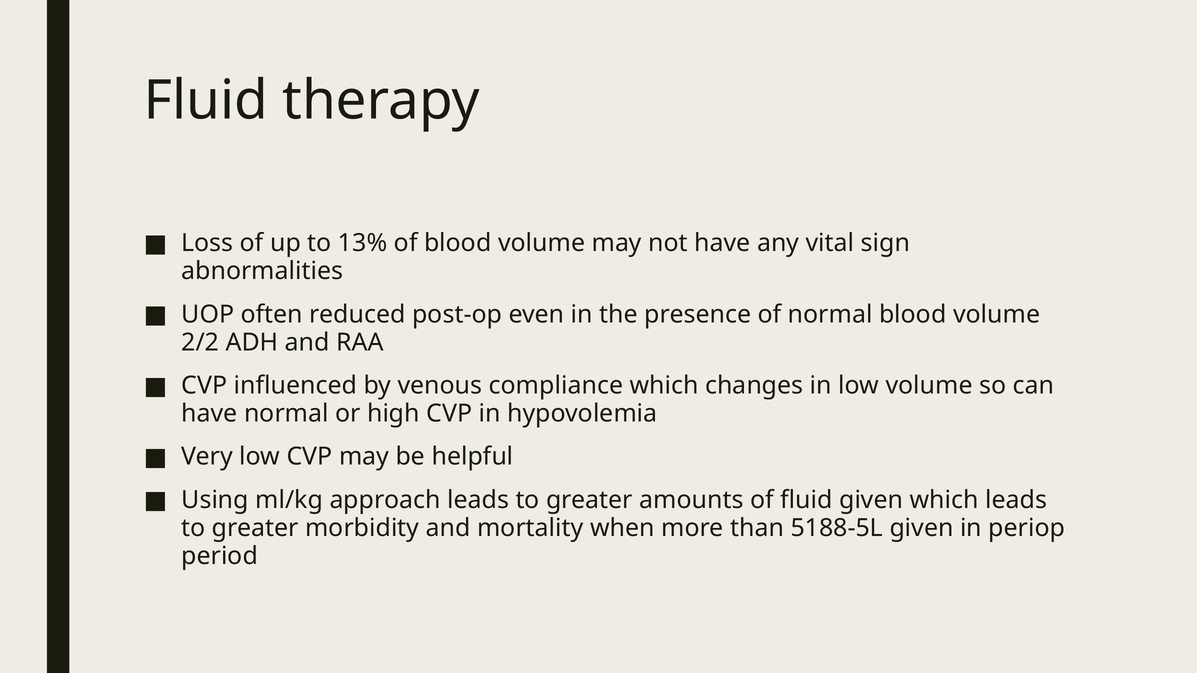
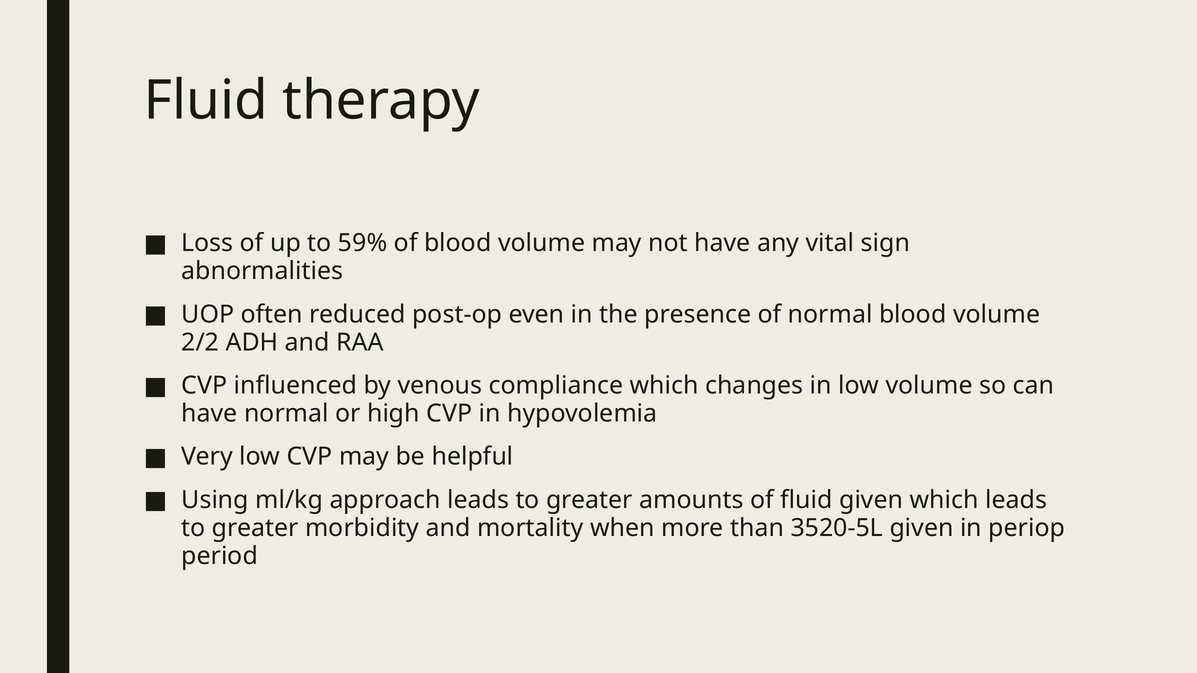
13%: 13% -> 59%
5188-5L: 5188-5L -> 3520-5L
